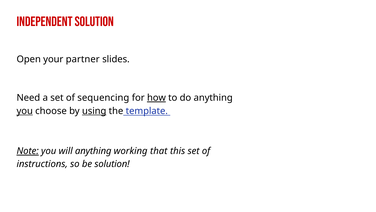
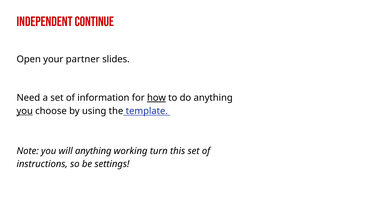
Independent solution: solution -> continue
sequencing: sequencing -> information
using underline: present -> none
Note underline: present -> none
that: that -> turn
be solution: solution -> settings
